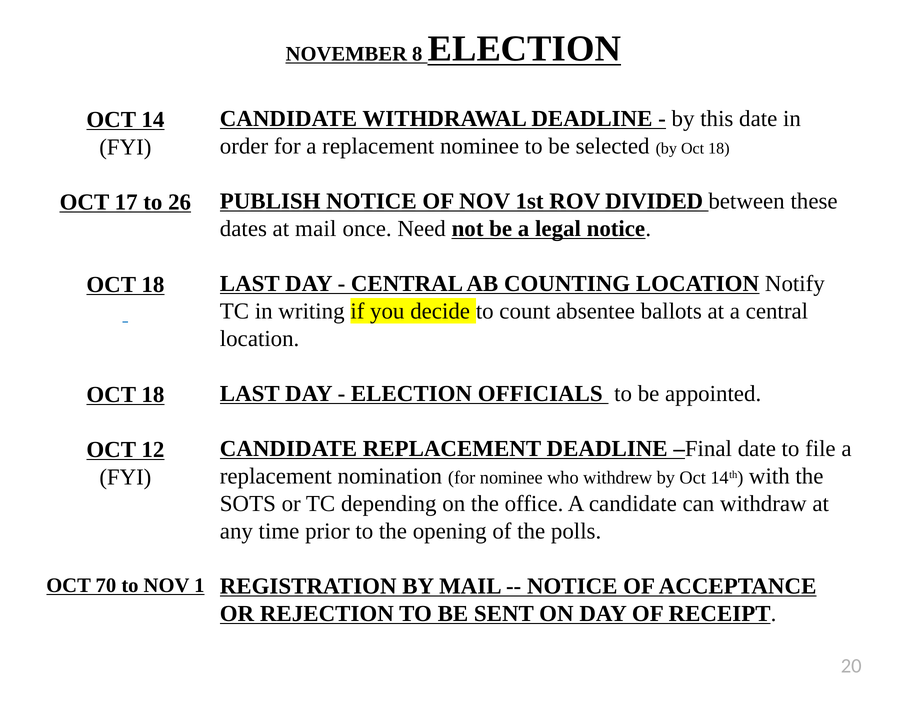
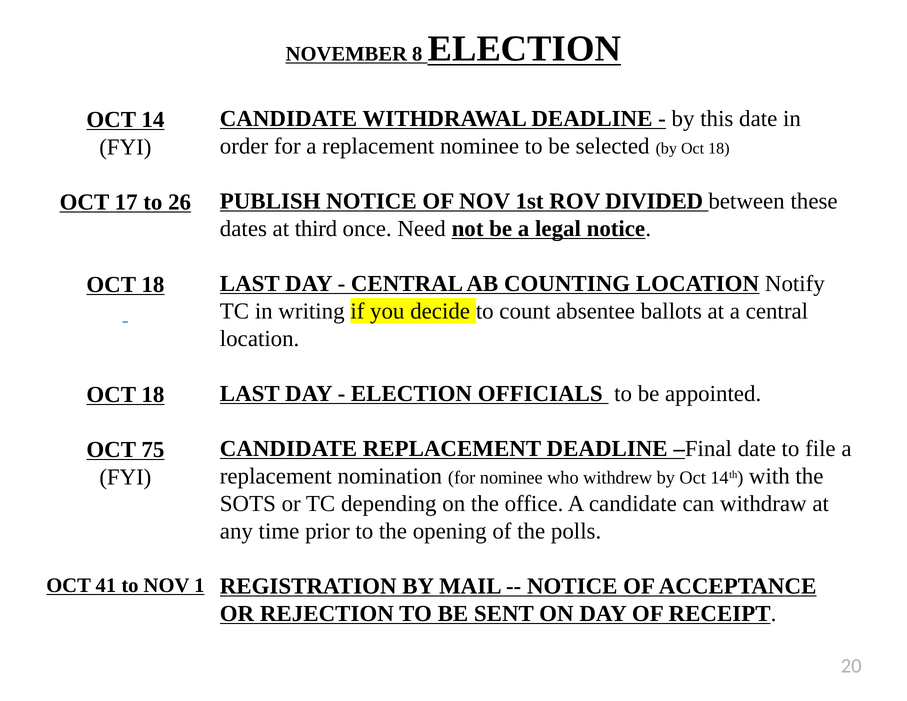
at mail: mail -> third
12: 12 -> 75
70: 70 -> 41
